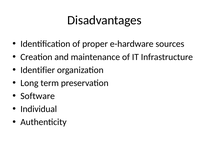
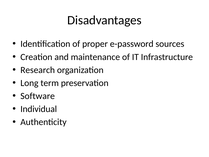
e-hardware: e-hardware -> e-password
Identifier: Identifier -> Research
